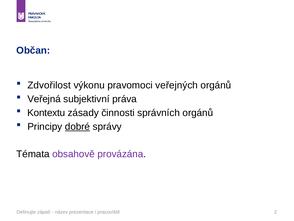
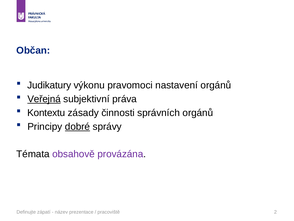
Zdvořilost: Zdvořilost -> Judikatury
veřejných: veřejných -> nastavení
Veřejná underline: none -> present
